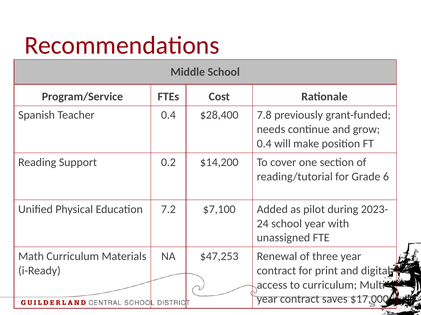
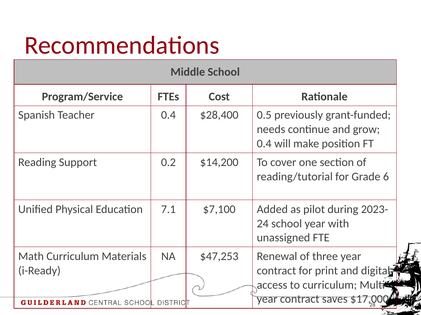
7.8: 7.8 -> 0.5
7.2: 7.2 -> 7.1
